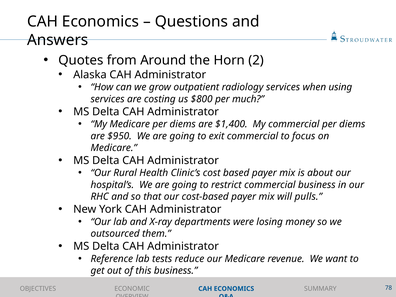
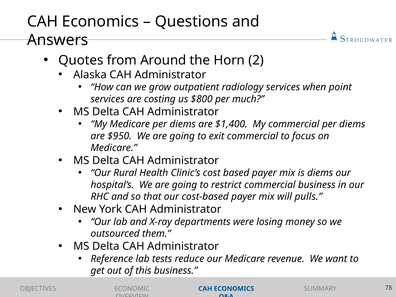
using: using -> point
is about: about -> diems
